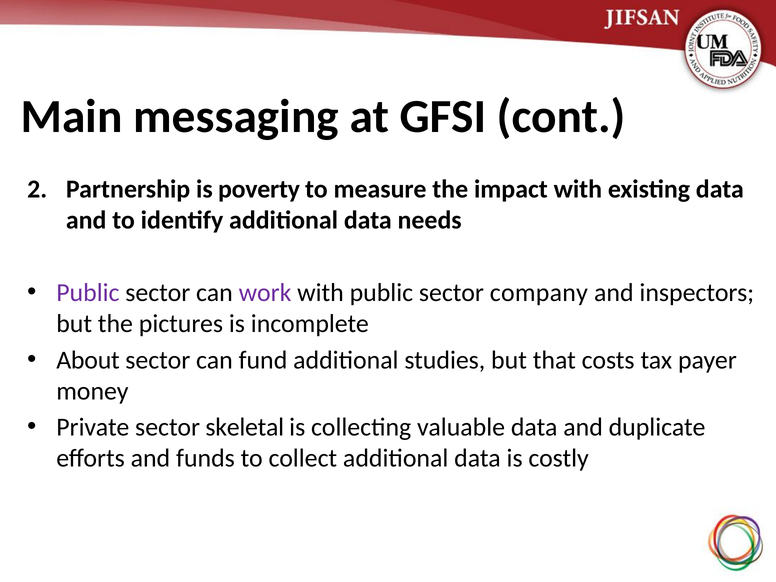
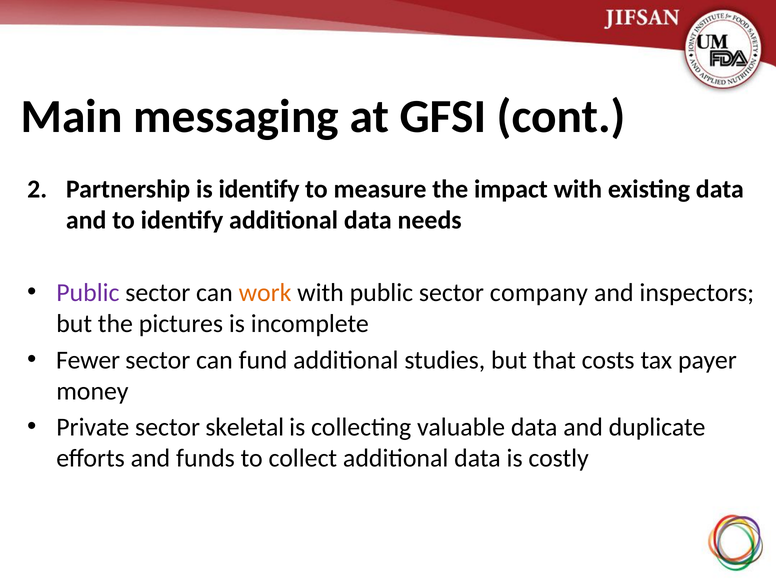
is poverty: poverty -> identify
work colour: purple -> orange
About: About -> Fewer
